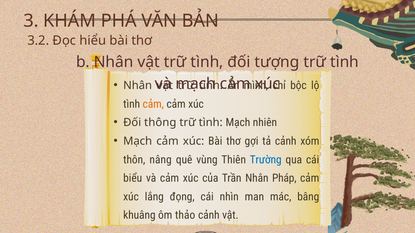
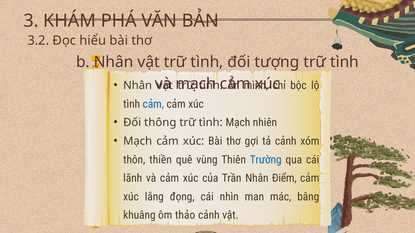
cảm at (153, 104) colour: orange -> blue
nâng: nâng -> thiền
biểu: biểu -> lãnh
Pháp: Pháp -> Điểm
